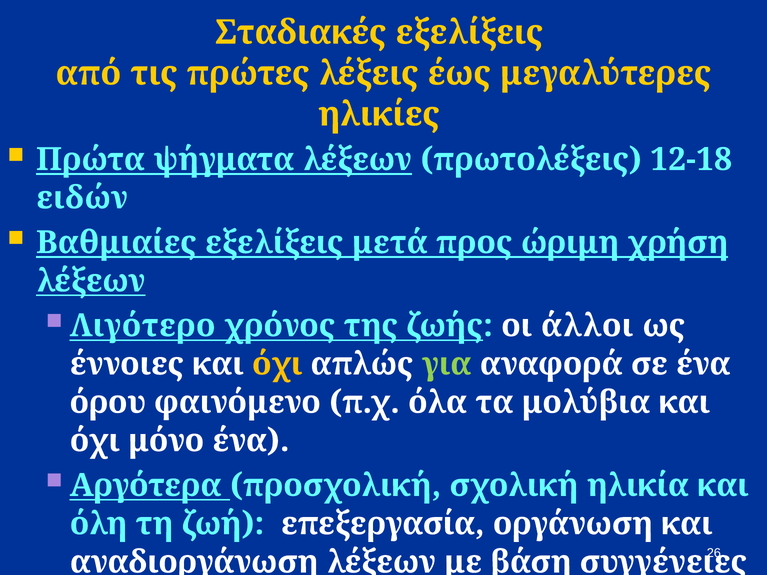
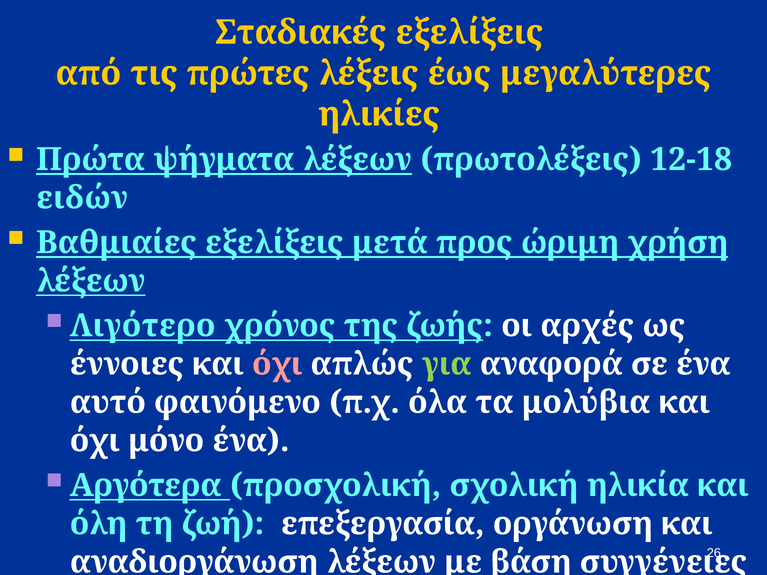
άλλοι: άλλοι -> αρχές
όχι at (277, 364) colour: yellow -> pink
όρου: όρου -> αυτό
